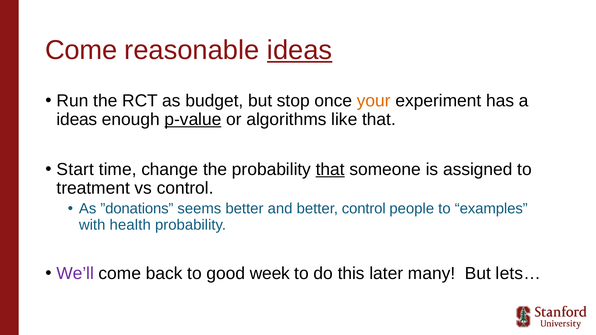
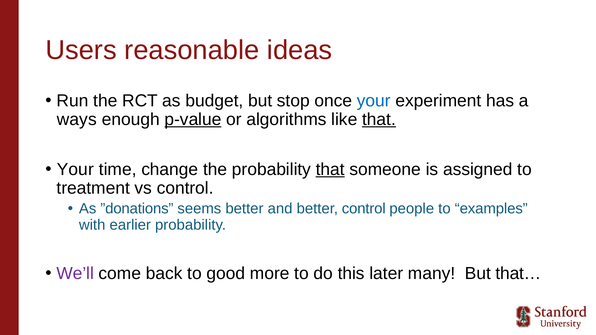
Come at (81, 50): Come -> Users
ideas at (300, 50) underline: present -> none
your at (374, 101) colour: orange -> blue
ideas at (77, 120): ideas -> ways
that at (379, 120) underline: none -> present
Start at (75, 170): Start -> Your
health: health -> earlier
week: week -> more
lets…: lets… -> that…
